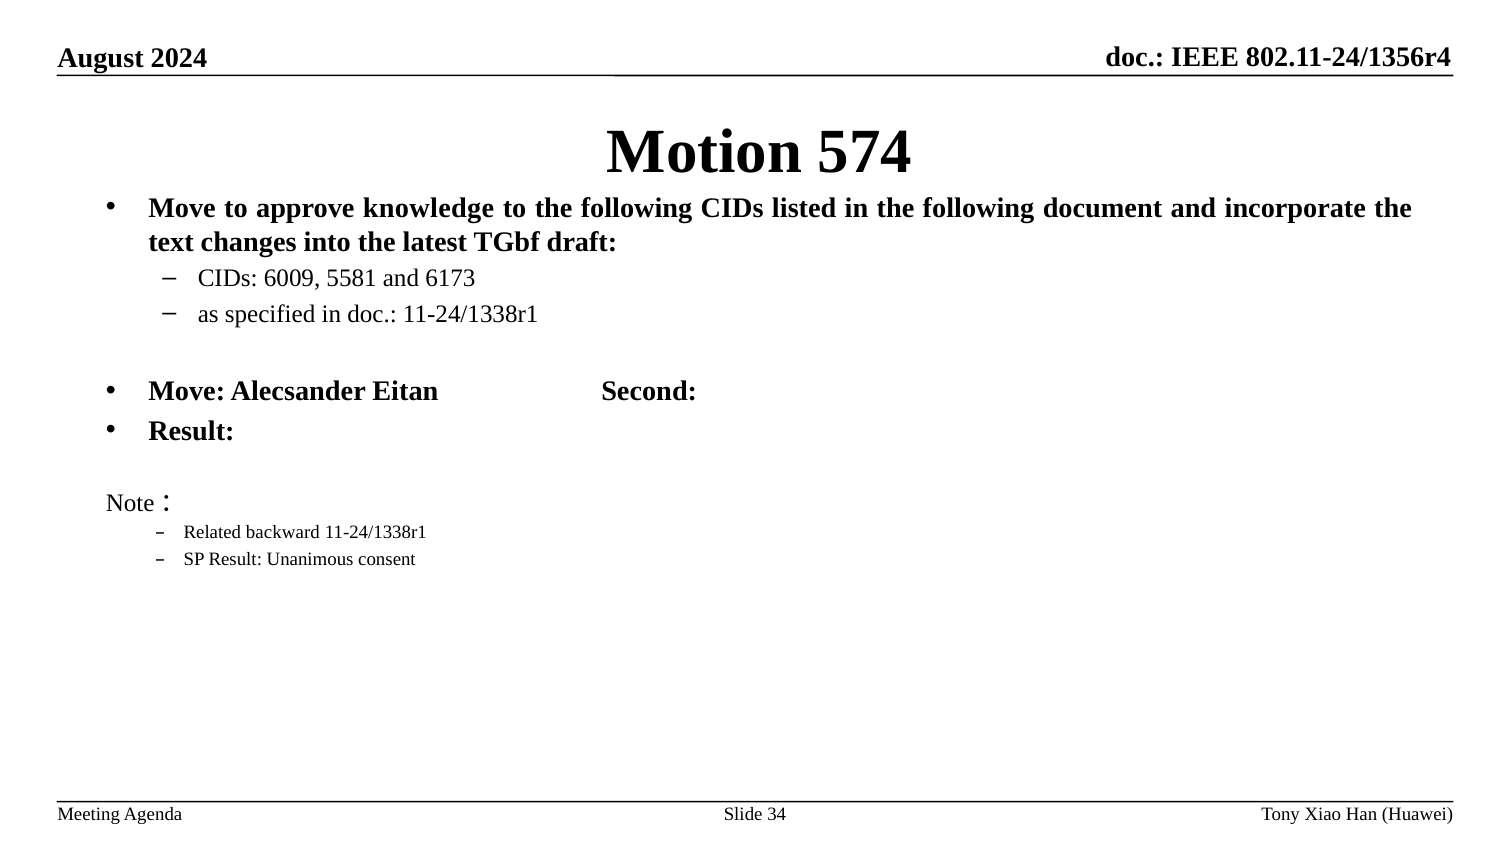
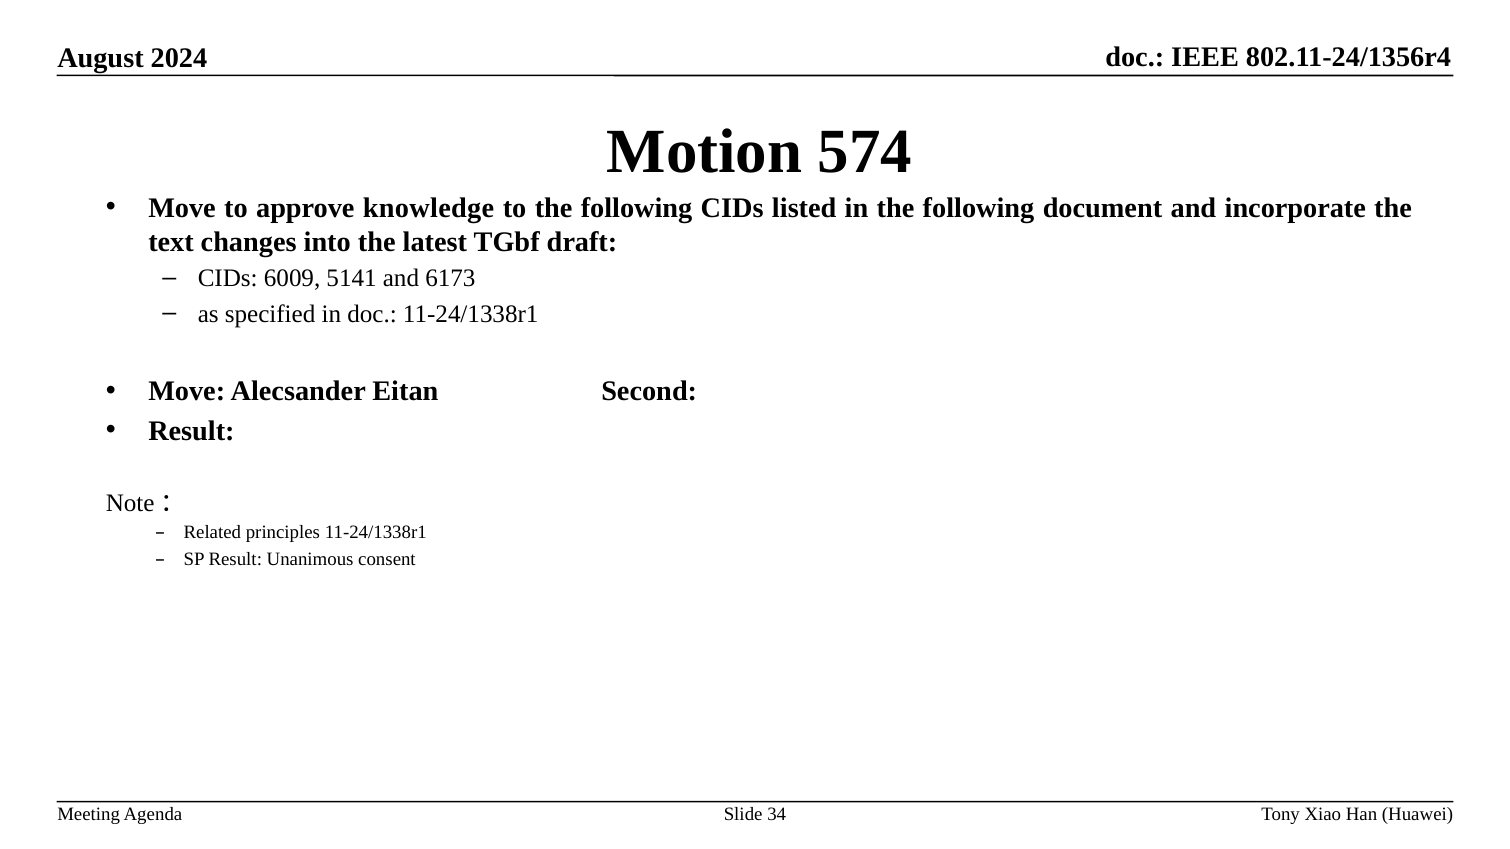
5581: 5581 -> 5141
backward: backward -> principles
